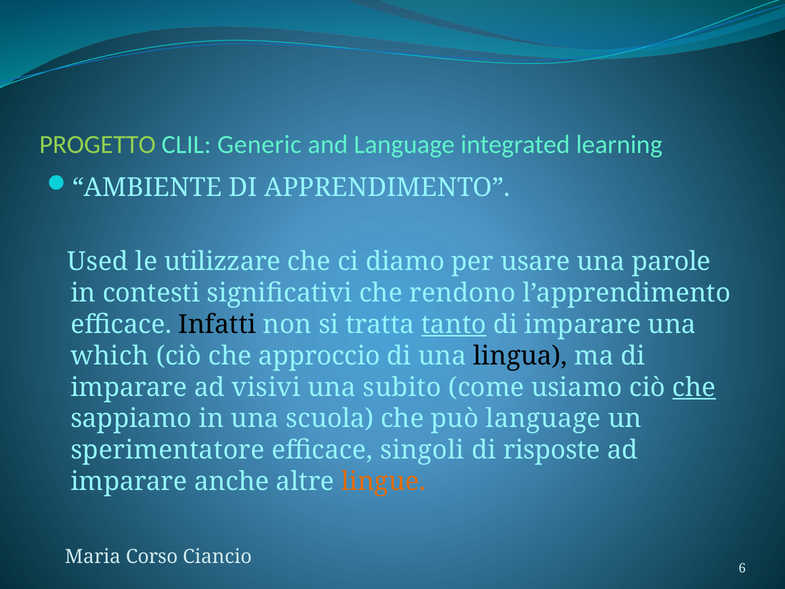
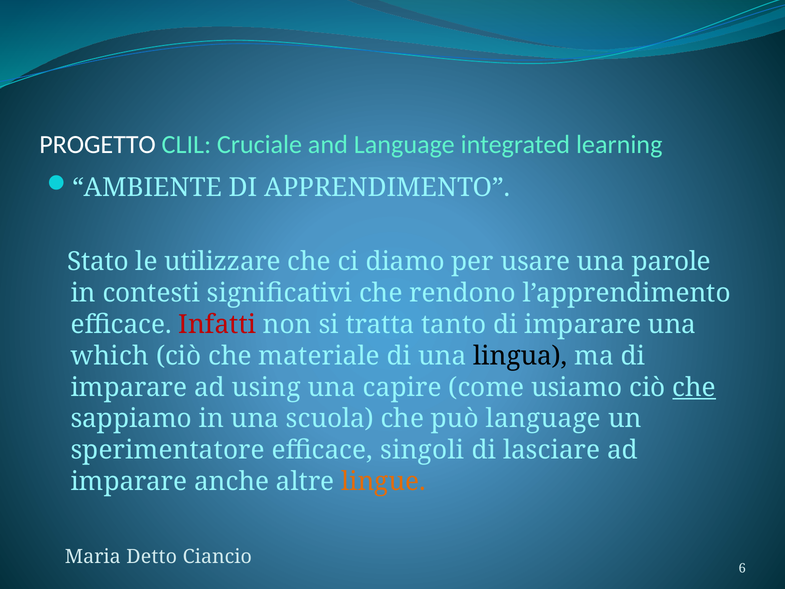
PROGETTO colour: light green -> white
Generic: Generic -> Cruciale
Used: Used -> Stato
Infatti colour: black -> red
tanto underline: present -> none
approccio: approccio -> materiale
visivi: visivi -> using
subito: subito -> capire
risposte: risposte -> lasciare
Corso: Corso -> Detto
